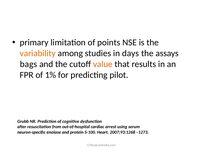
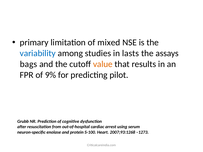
points: points -> mixed
variability colour: orange -> blue
days: days -> lasts
1%: 1% -> 9%
